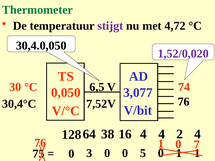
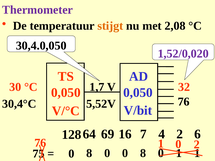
Thermometer colour: green -> purple
stijgt colour: purple -> orange
4,72: 4,72 -> 2,08
6,5: 6,5 -> 1,7
°C 3,077: 3,077 -> 0,050
74: 74 -> 32
7,52V: 7,52V -> 5,52V
38: 38 -> 69
16 4: 4 -> 7
4 4: 4 -> 6
76 7: 7 -> 2
3 at (89, 153): 3 -> 8
0 0 5: 5 -> 8
